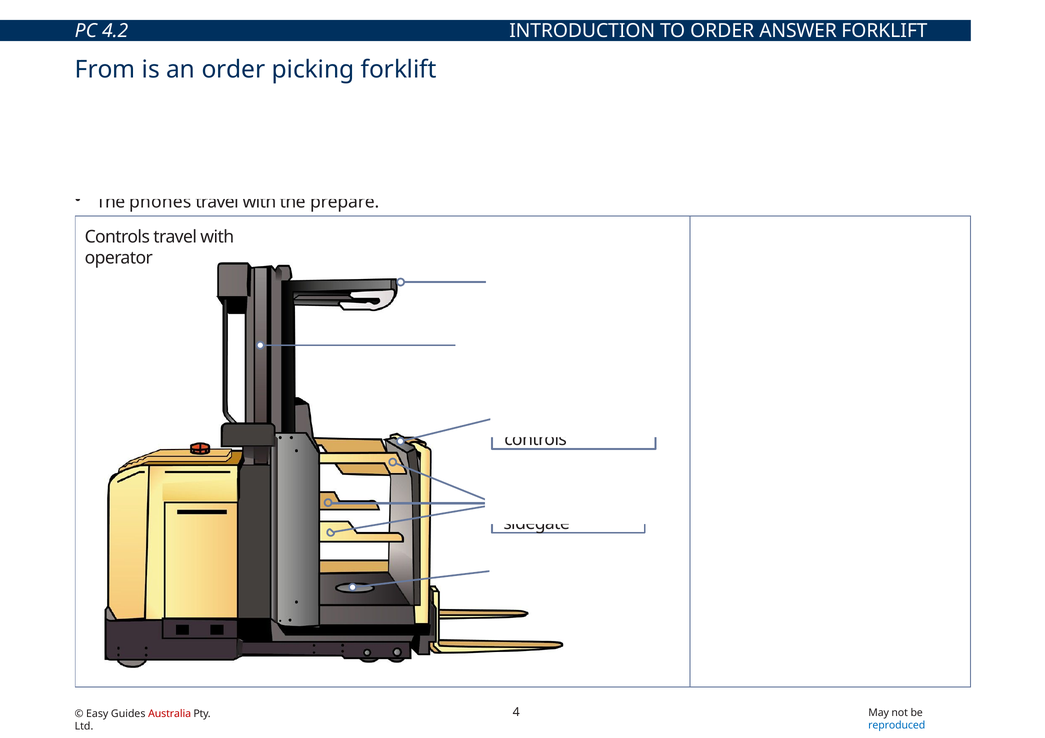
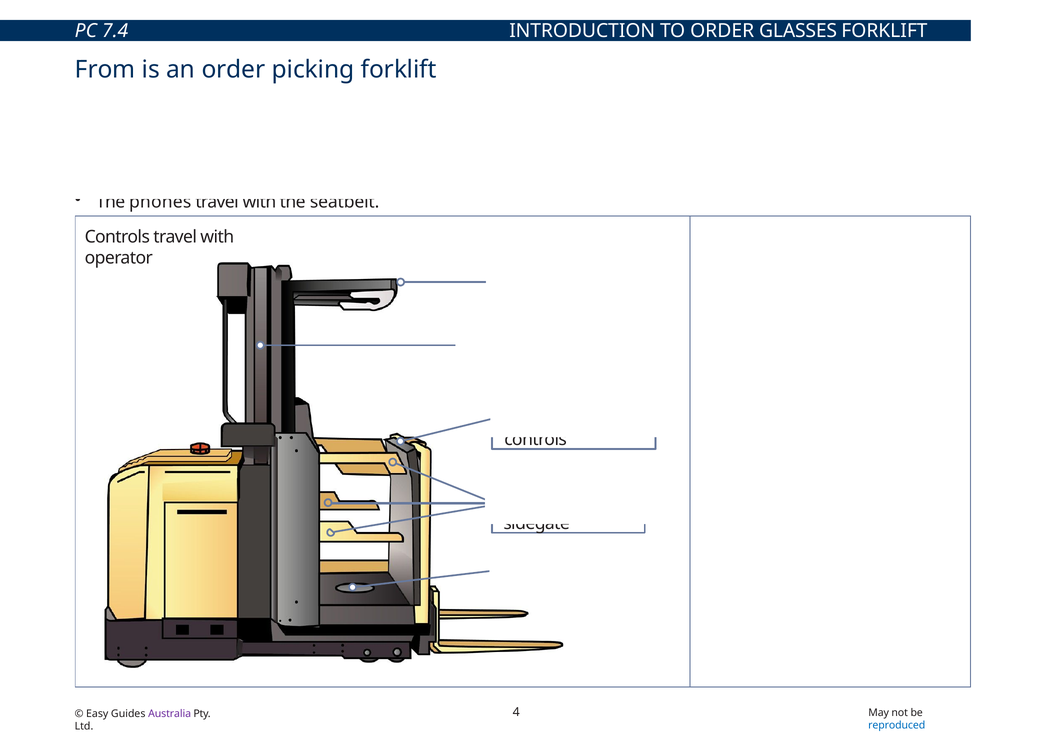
4.2: 4.2 -> 7.4
ANSWER: ANSWER -> GLASSES
prepare: prepare -> seatbelt
Australia colour: red -> purple
